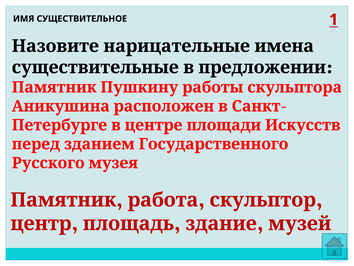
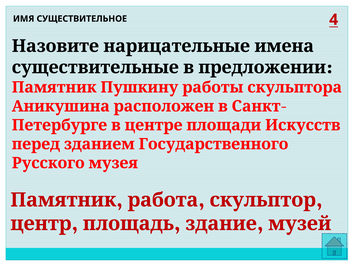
1: 1 -> 4
